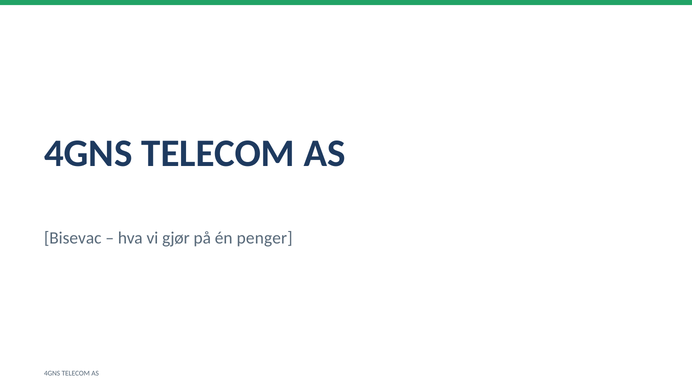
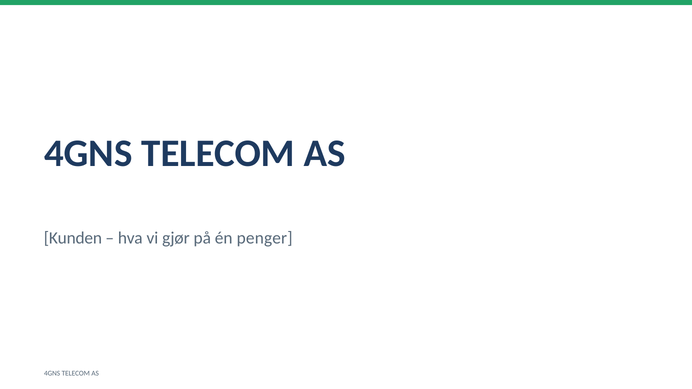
Bisevac: Bisevac -> Kunden
